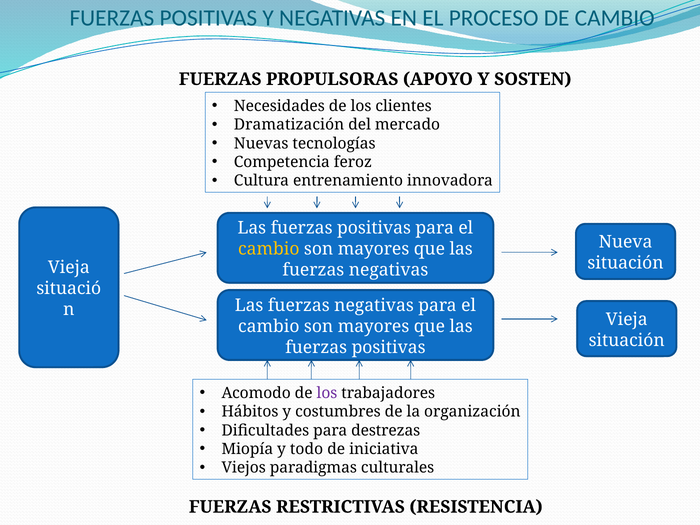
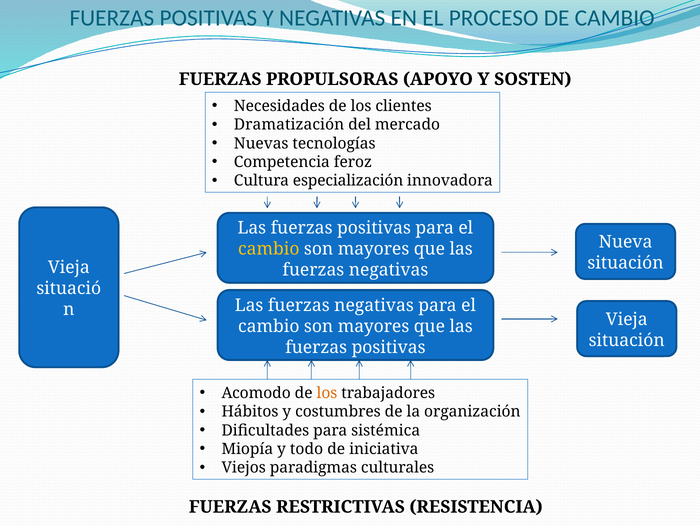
entrenamiento: entrenamiento -> especialización
los at (327, 393) colour: purple -> orange
destrezas: destrezas -> sistémica
